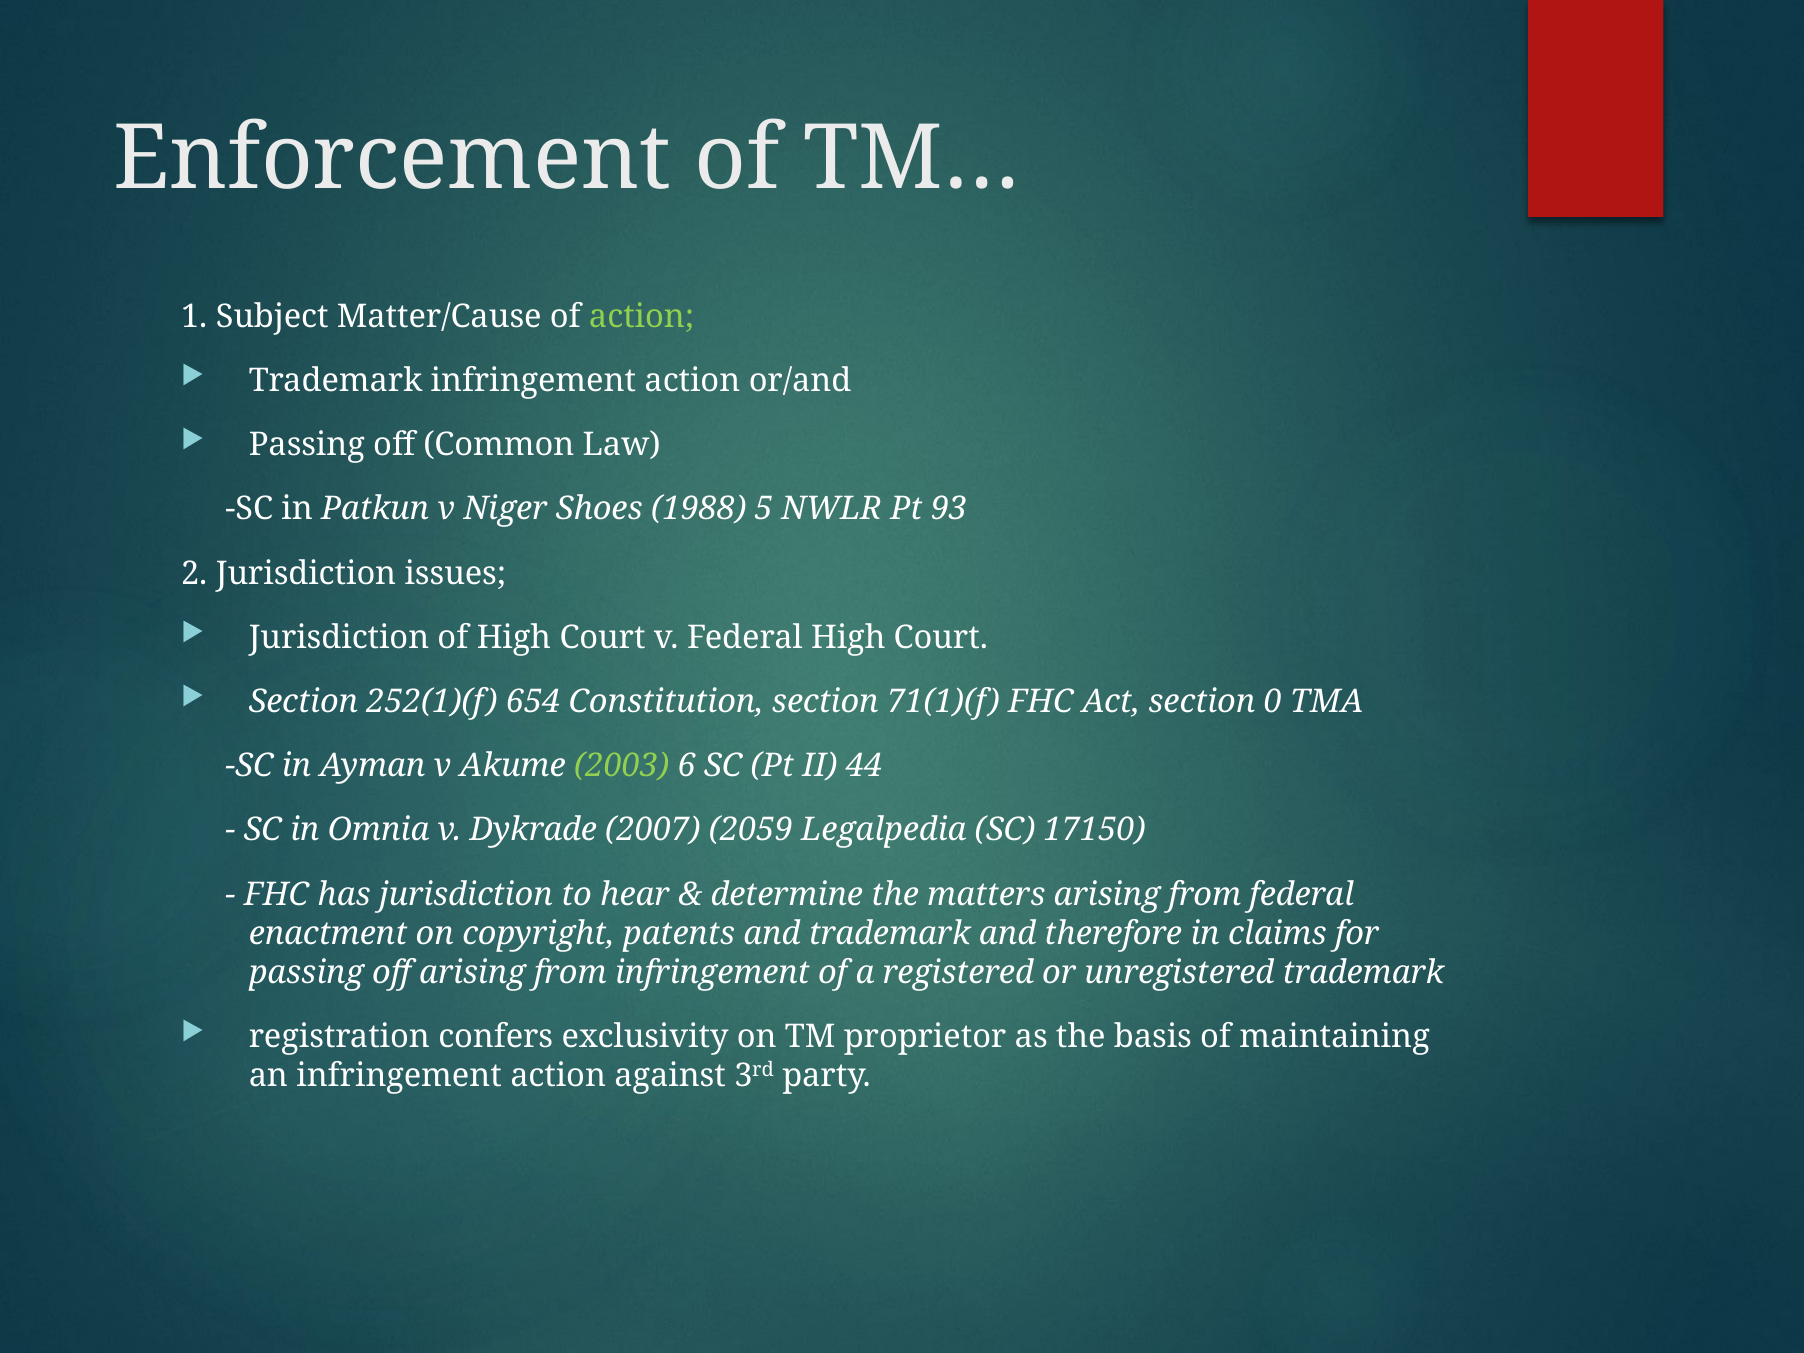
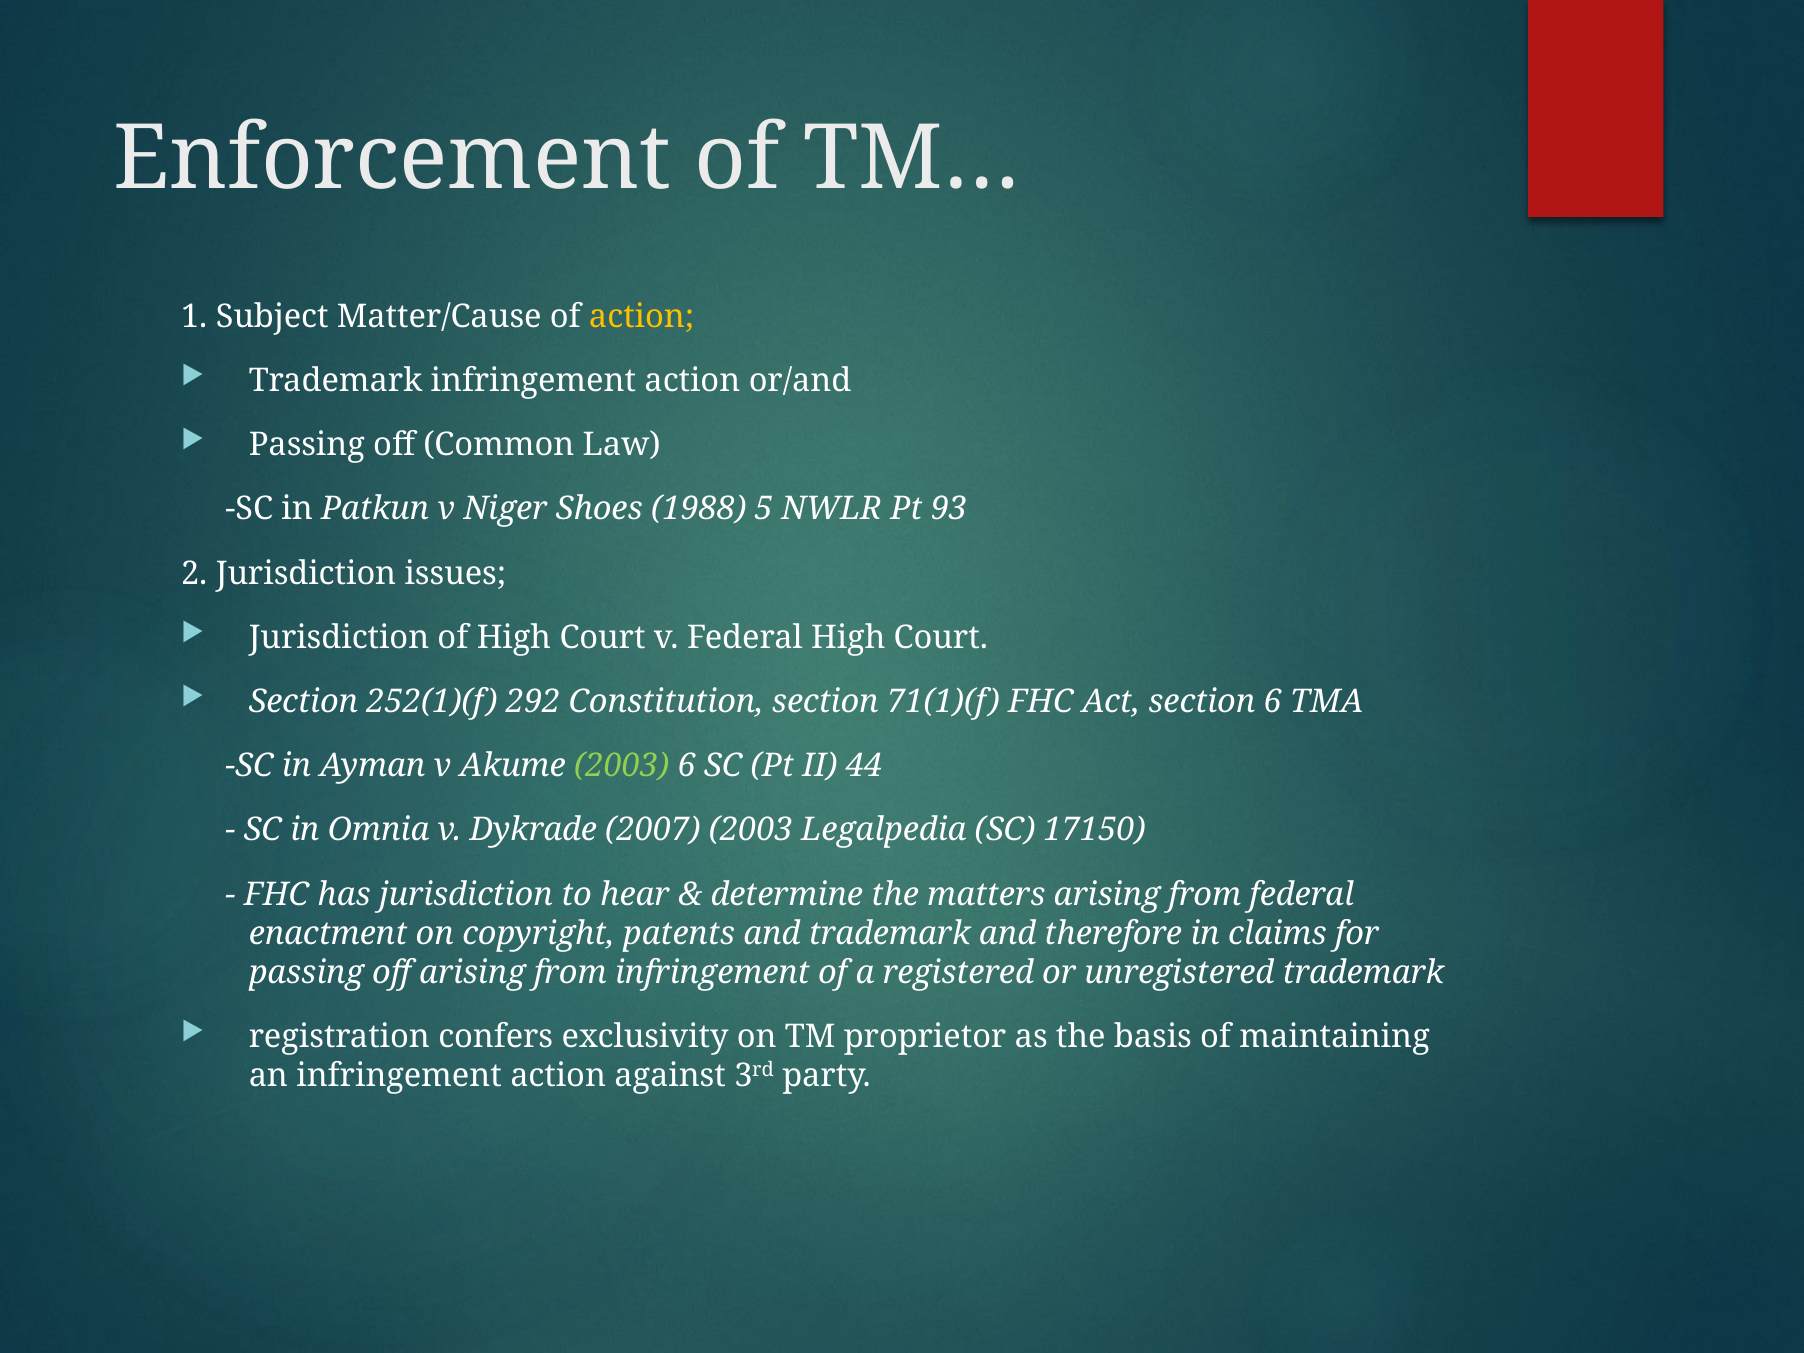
action at (642, 317) colour: light green -> yellow
654: 654 -> 292
section 0: 0 -> 6
2007 2059: 2059 -> 2003
